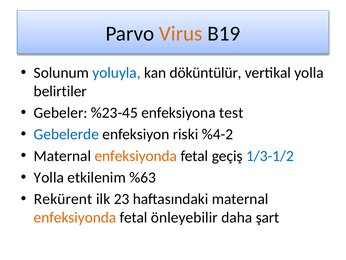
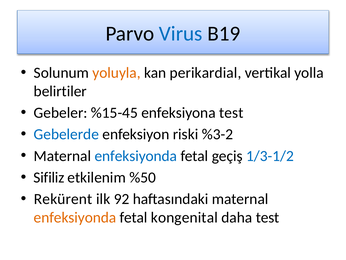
Virus colour: orange -> blue
yoluyla colour: blue -> orange
döküntülür: döküntülür -> perikardial
%23-45: %23-45 -> %15-45
%4-2: %4-2 -> %3-2
enfeksiyonda at (136, 156) colour: orange -> blue
Yolla at (49, 177): Yolla -> Sifiliz
%63: %63 -> %50
23: 23 -> 92
önleyebilir: önleyebilir -> kongenital
daha şart: şart -> test
